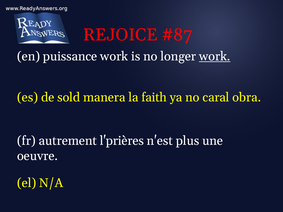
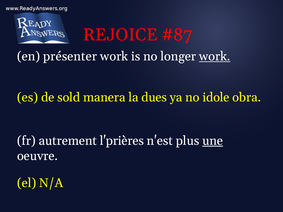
puissance: puissance -> présenter
faith: faith -> dues
caral: caral -> idole
une underline: none -> present
